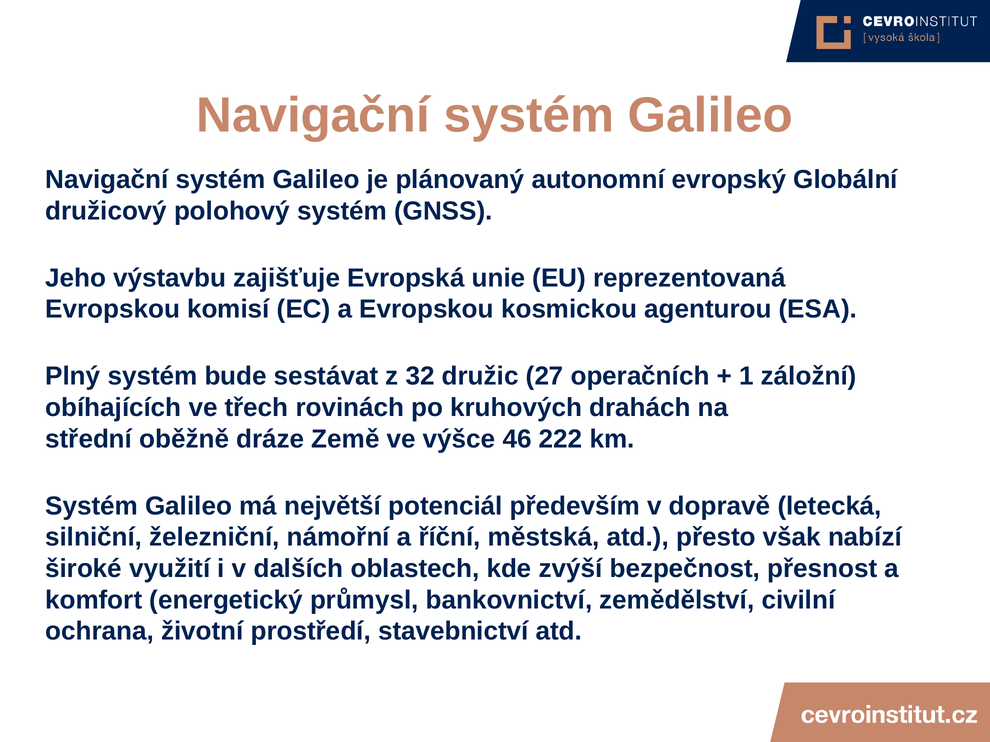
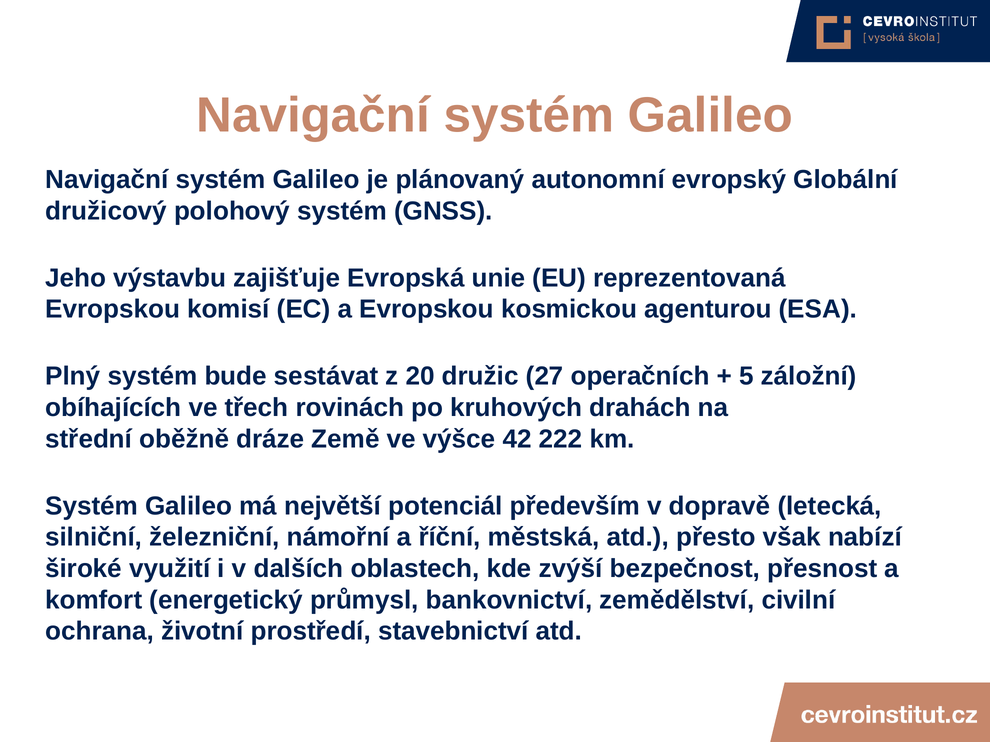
32: 32 -> 20
1: 1 -> 5
46: 46 -> 42
